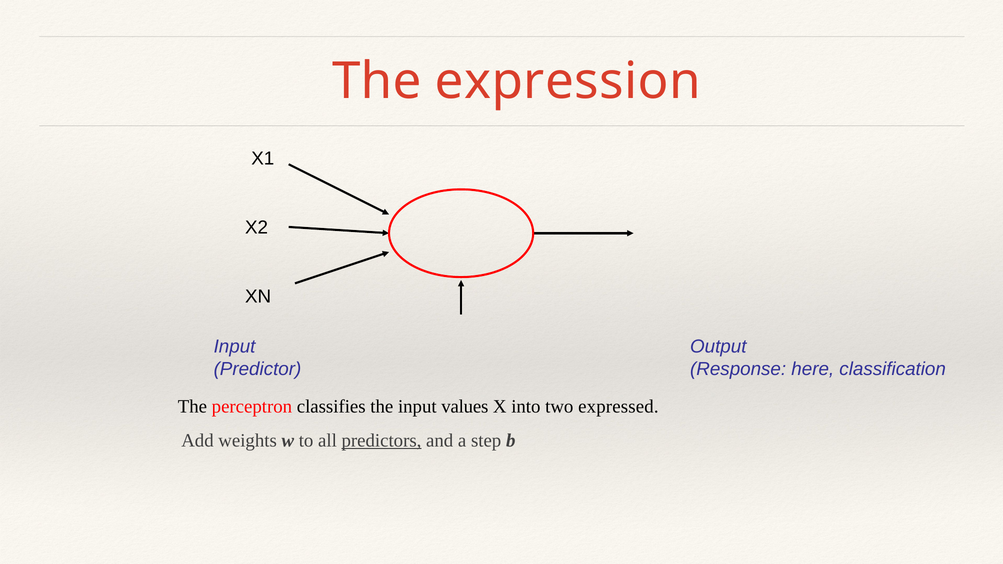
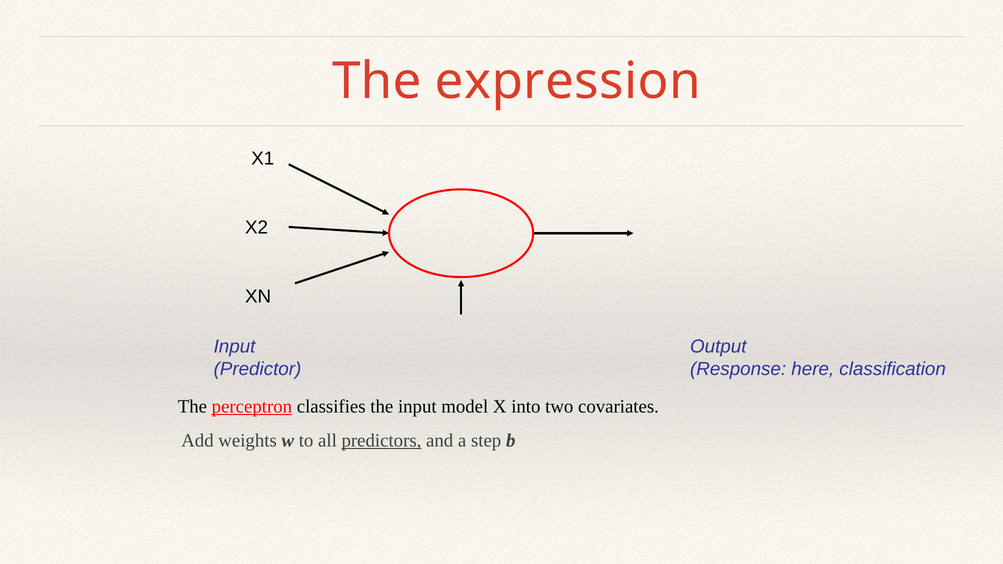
perceptron underline: none -> present
values: values -> model
expressed: expressed -> covariates
